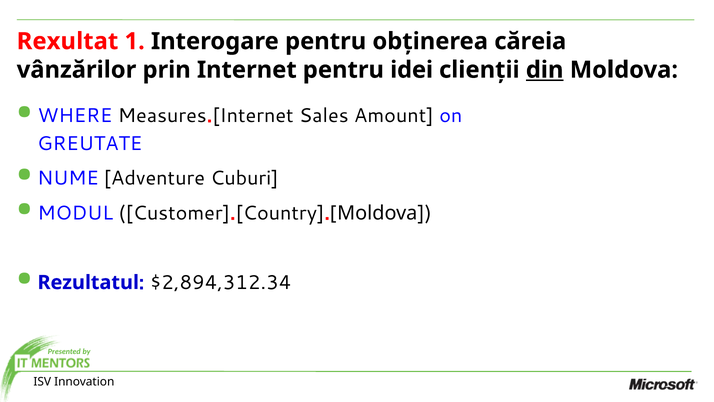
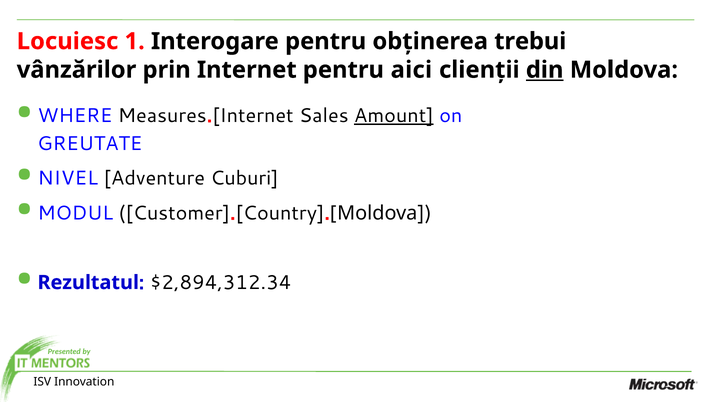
Rexultat: Rexultat -> Locuiesc
căreia: căreia -> trebui
idei: idei -> aici
Amount underline: none -> present
NUME: NUME -> NIVEL
